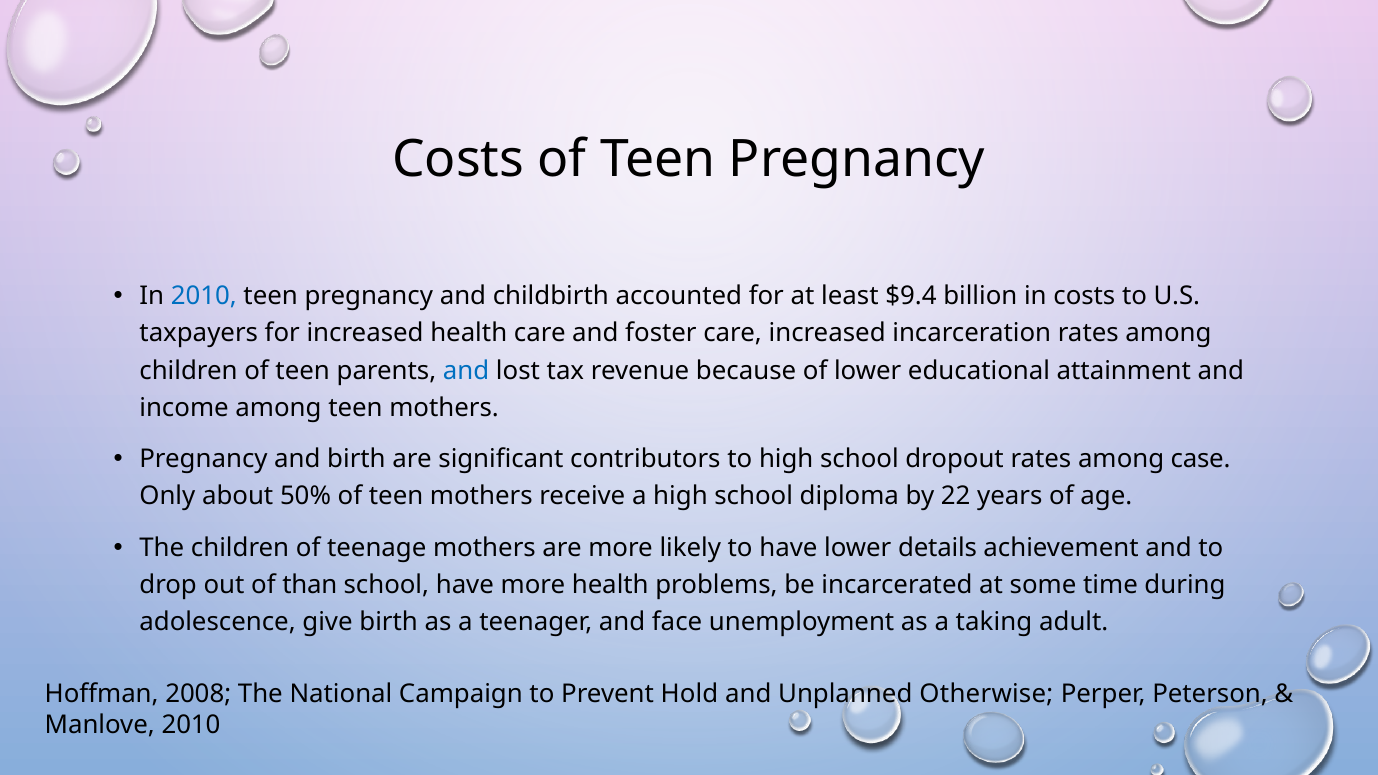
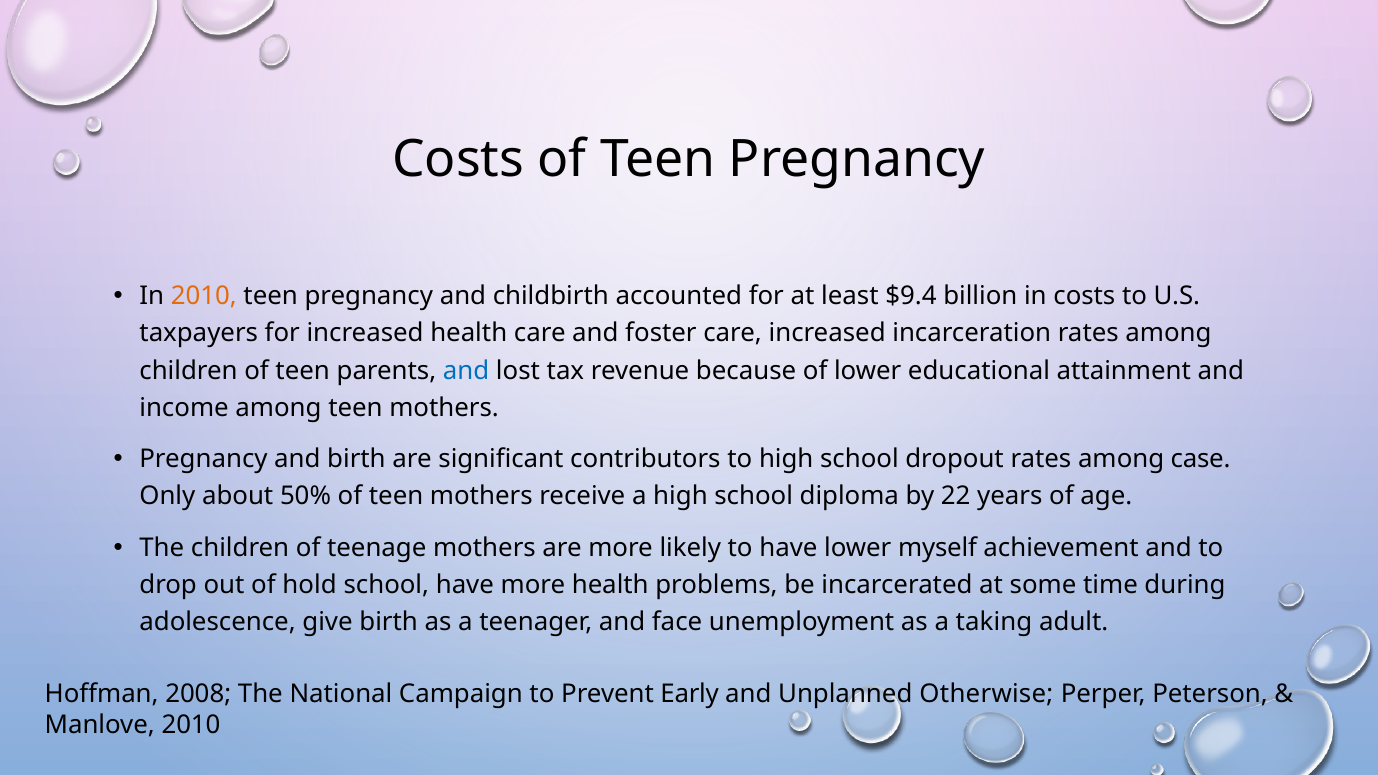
2010 at (204, 296) colour: blue -> orange
details: details -> myself
than: than -> hold
Hold: Hold -> Early
